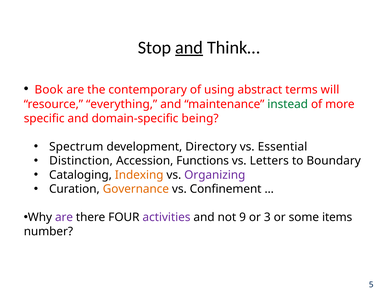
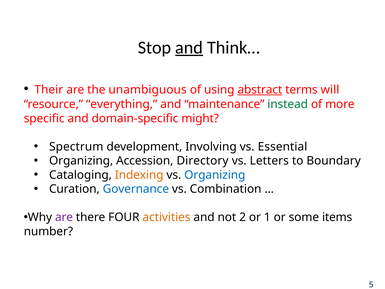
Book: Book -> Their
contemporary: contemporary -> unambiguous
abstract underline: none -> present
being: being -> might
Directory: Directory -> Involving
Distinction at (81, 161): Distinction -> Organizing
Functions: Functions -> Directory
Organizing at (215, 175) colour: purple -> blue
Governance colour: orange -> blue
Confinement: Confinement -> Combination
activities colour: purple -> orange
9: 9 -> 2
3: 3 -> 1
